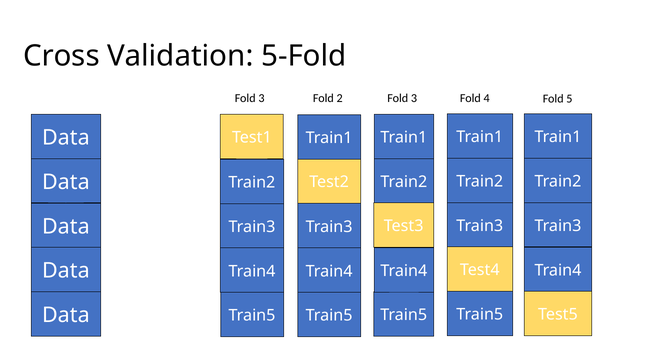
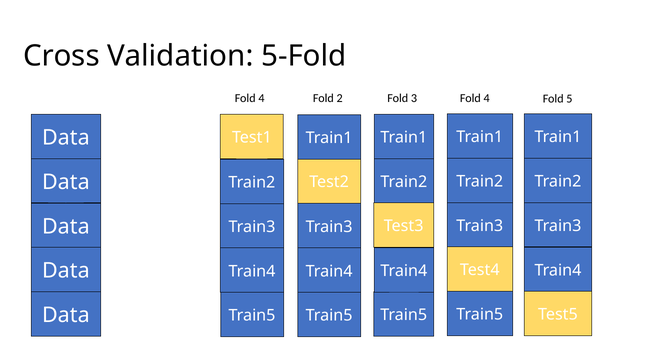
3 at (261, 98): 3 -> 4
